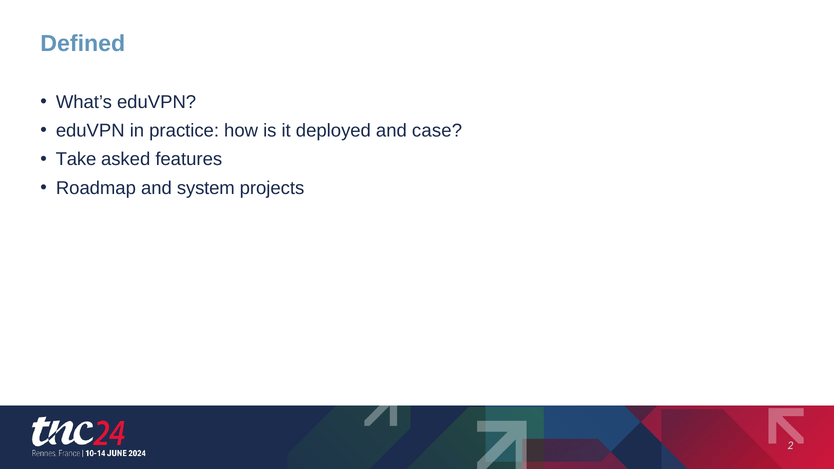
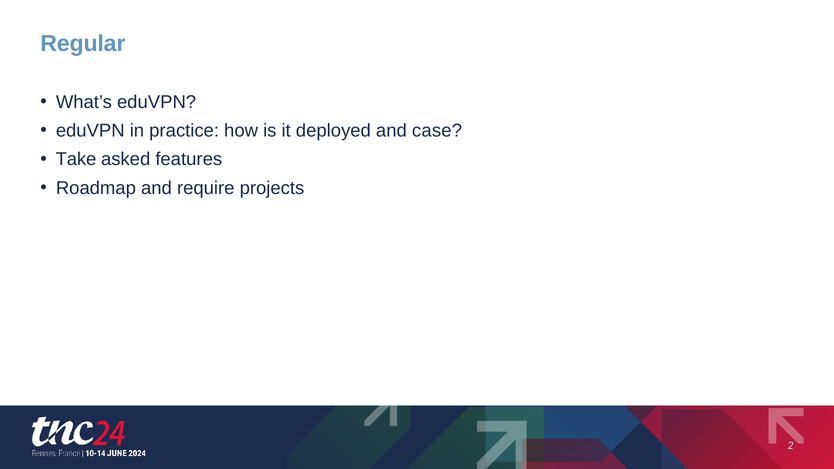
Defined: Defined -> Regular
system: system -> require
